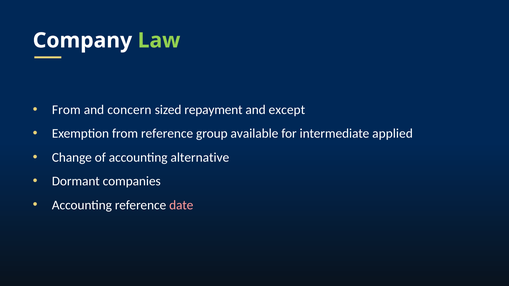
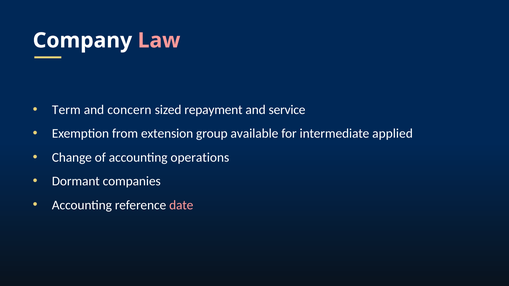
Law colour: light green -> pink
From at (66, 110): From -> Term
except: except -> service
from reference: reference -> extension
alternative: alternative -> operations
